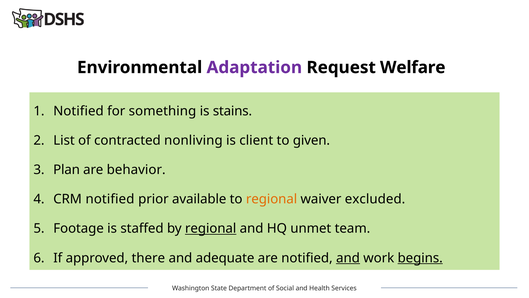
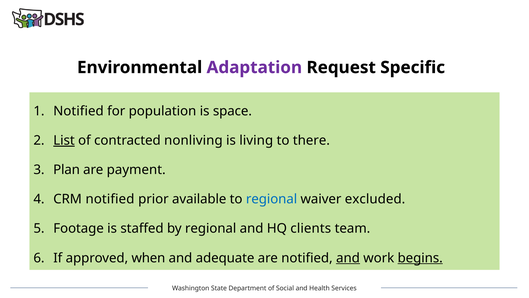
Welfare: Welfare -> Specific
something: something -> population
stains: stains -> space
List underline: none -> present
client: client -> living
given: given -> there
behavior: behavior -> payment
regional at (272, 199) colour: orange -> blue
regional at (211, 228) underline: present -> none
unmet: unmet -> clients
there: there -> when
